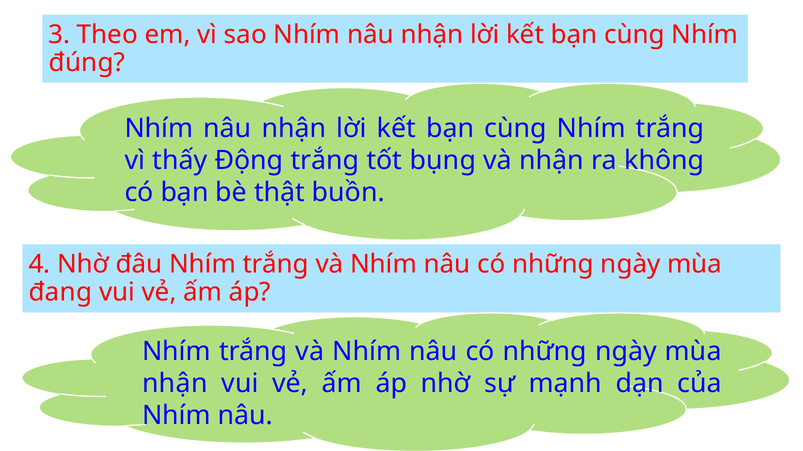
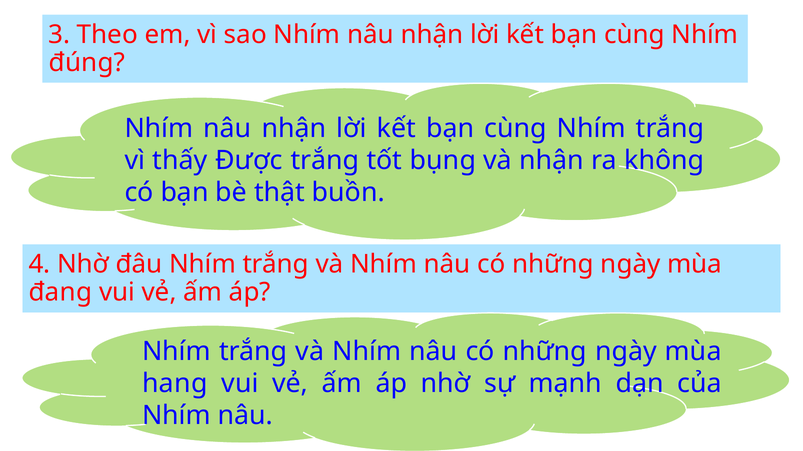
Động: Động -> Được
nhận at (175, 384): nhận -> hang
